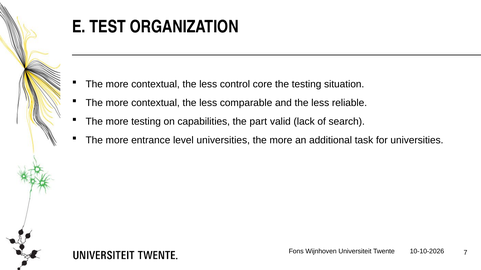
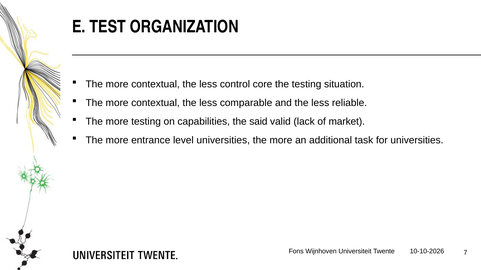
part: part -> said
search: search -> market
